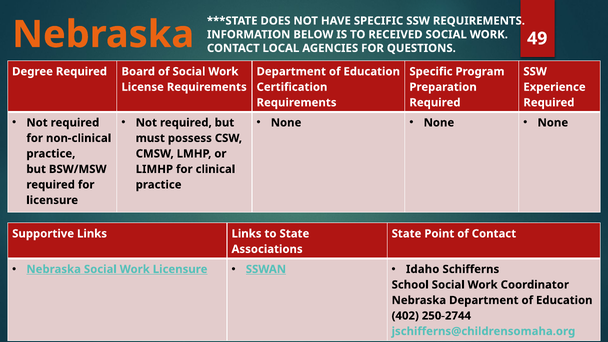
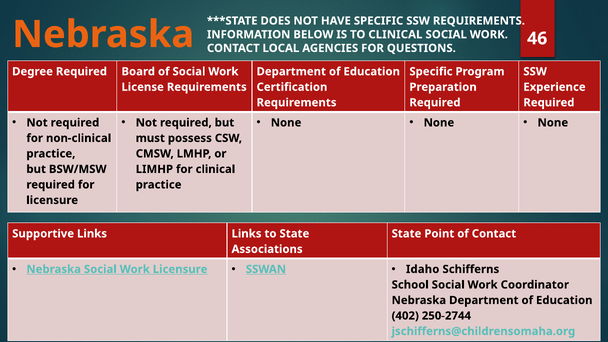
49: 49 -> 46
TO RECEIVED: RECEIVED -> CLINICAL
